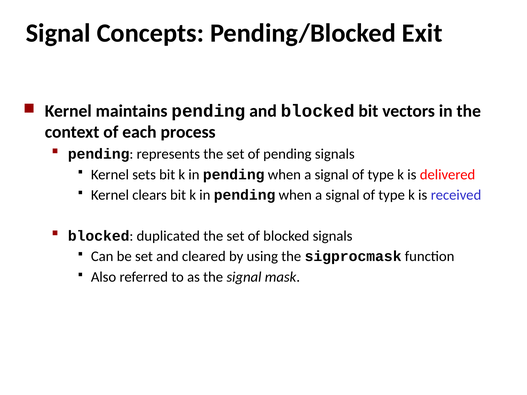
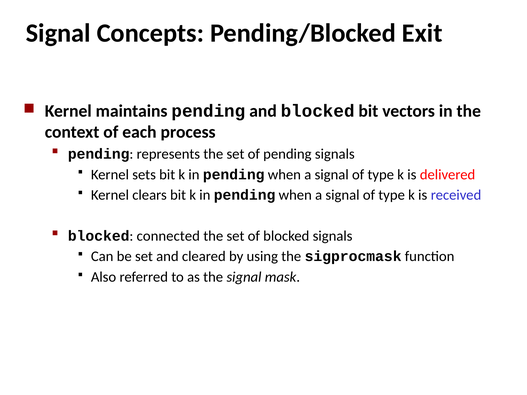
duplicated: duplicated -> connected
